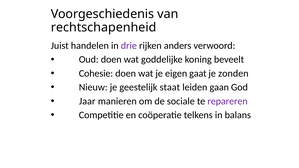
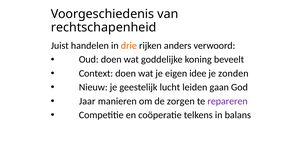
drie colour: purple -> orange
Cohesie: Cohesie -> Context
gaat: gaat -> idee
staat: staat -> lucht
sociale: sociale -> zorgen
